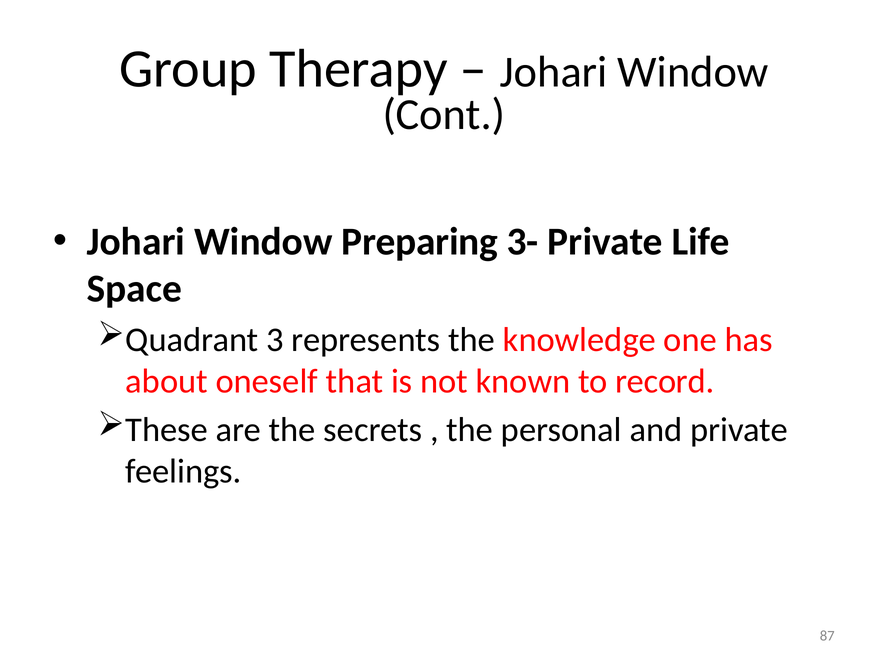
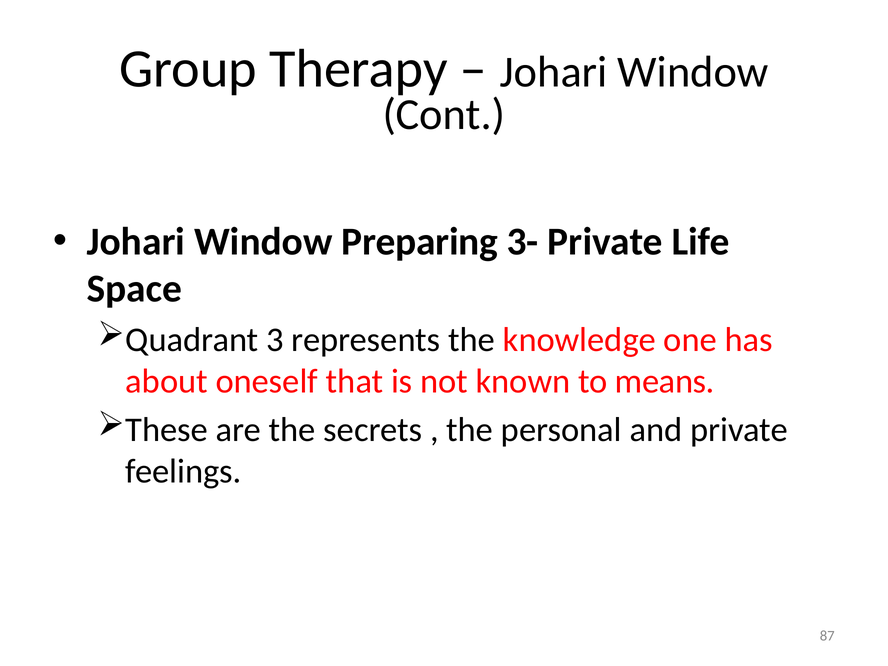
record: record -> means
